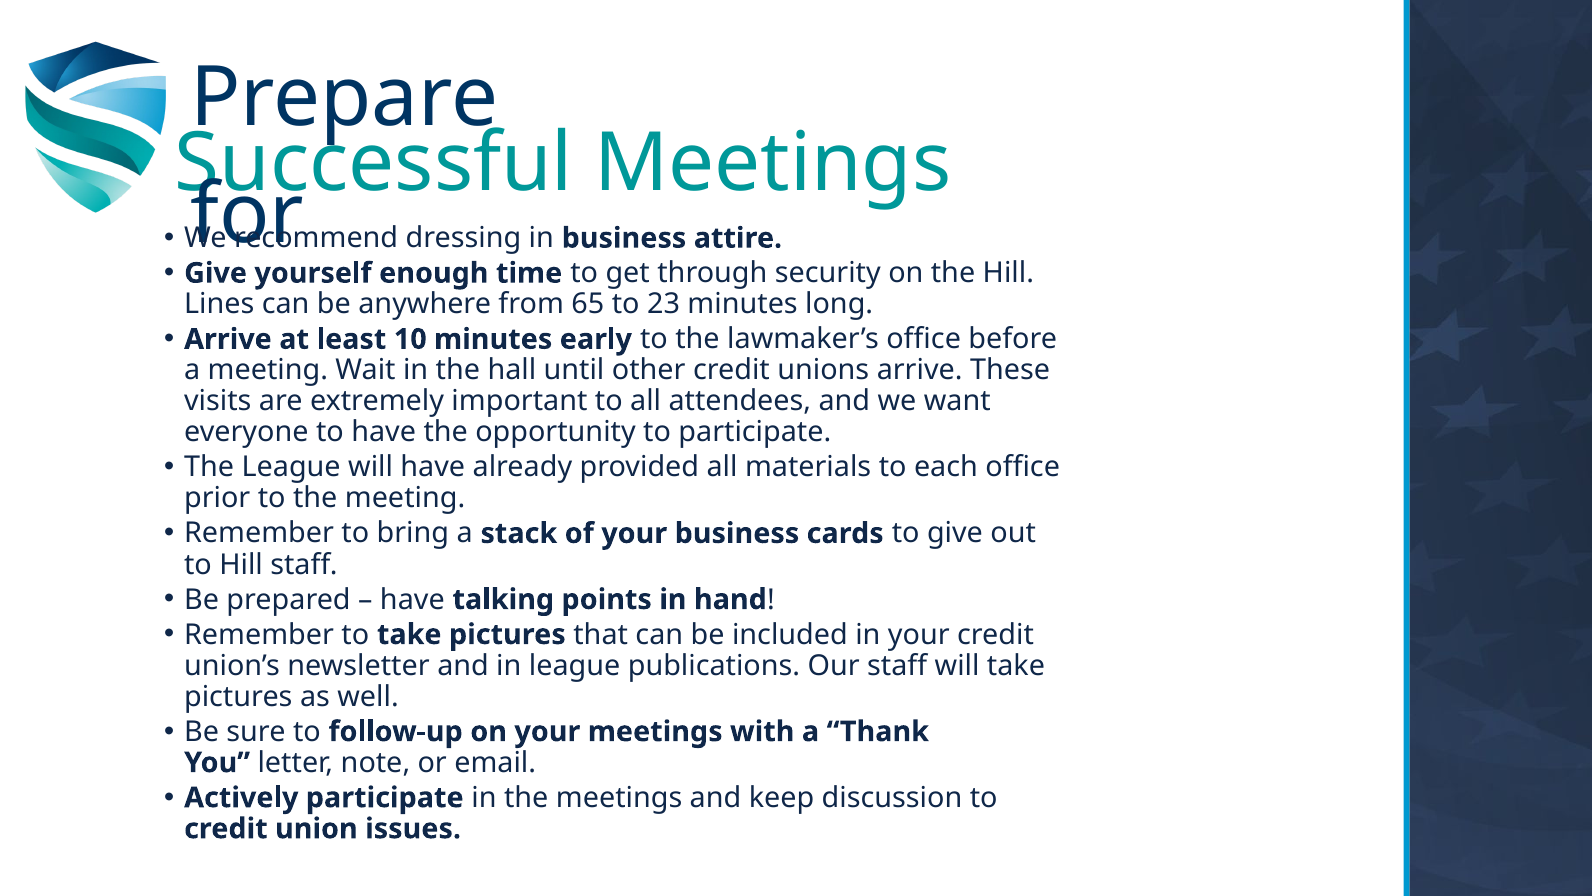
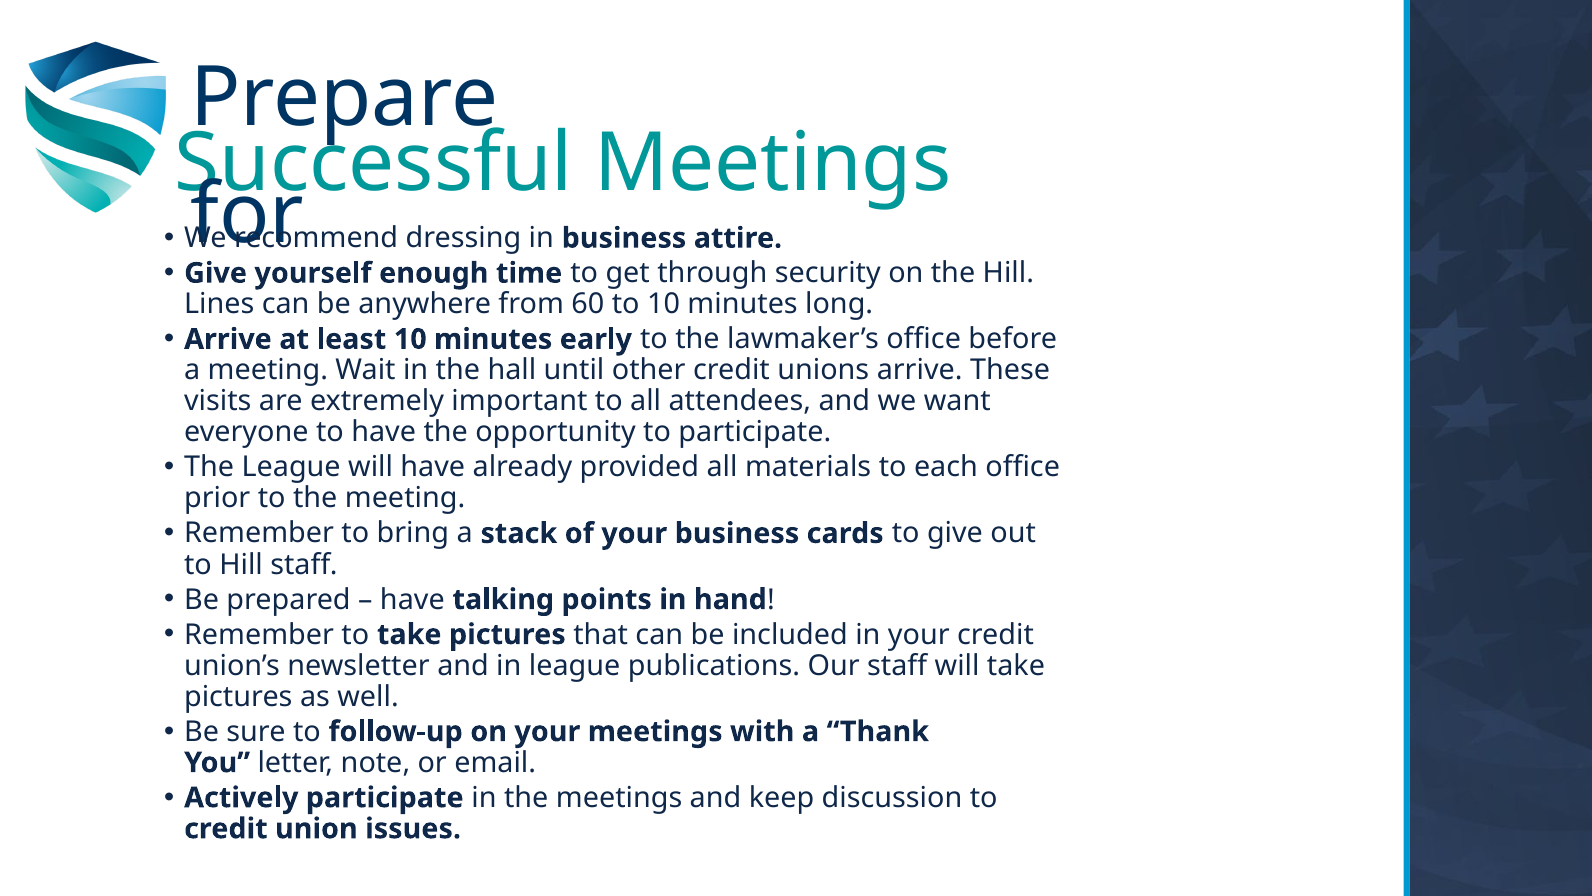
65: 65 -> 60
to 23: 23 -> 10
